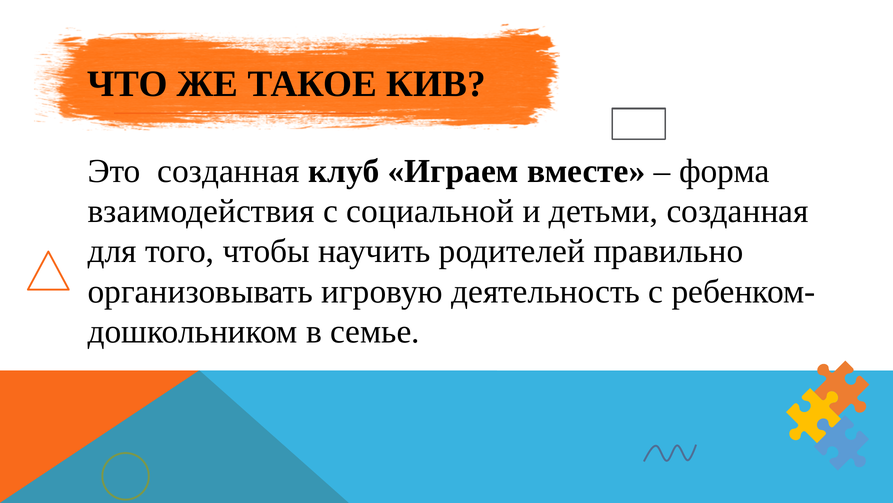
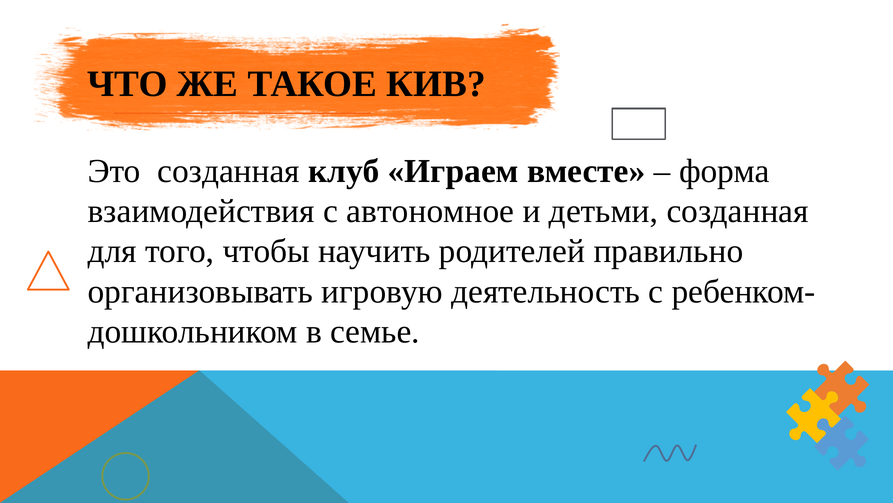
социальной: социальной -> автономное
